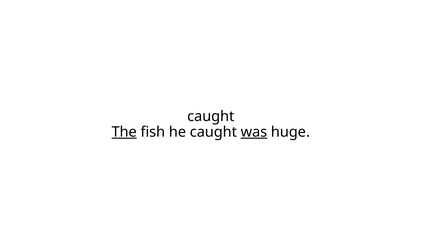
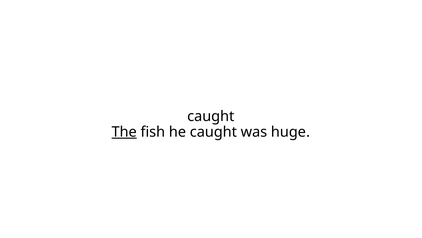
was underline: present -> none
